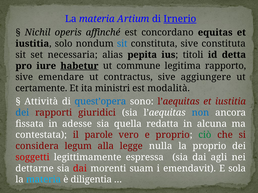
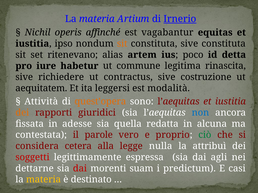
concordano: concordano -> vagabantur
solo: solo -> ipso
sit at (122, 44) colour: blue -> orange
necessaria: necessaria -> ritenevano
pepita: pepita -> artem
titoli: titoli -> poco
habetur underline: present -> none
rapporto: rapporto -> rinascita
emendare: emendare -> richiedere
aggiungere: aggiungere -> costruzione
certamente: certamente -> aequitatem
ministri: ministri -> leggersi
quest’opera colour: blue -> orange
dei at (22, 113) colour: blue -> orange
legum: legum -> cetera
la proprio: proprio -> attribuì
emendavit: emendavit -> predictum
sola: sola -> casi
materia at (43, 180) colour: light blue -> yellow
diligentia: diligentia -> destinato
